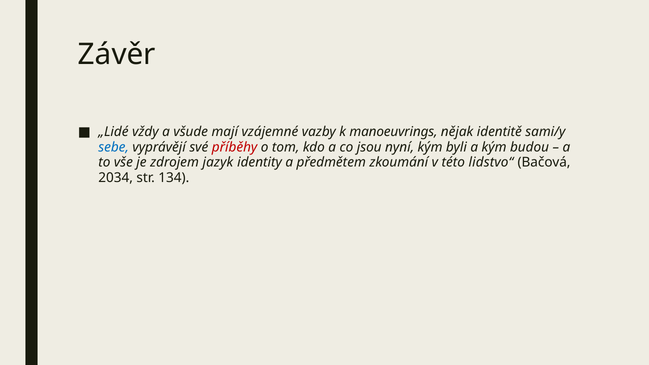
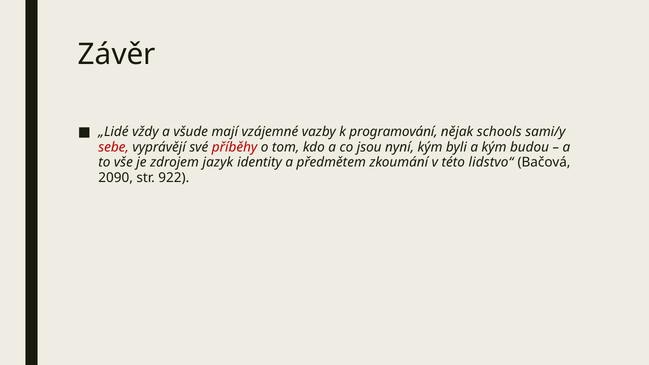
manoeuvrings: manoeuvrings -> programování
identitě: identitě -> schools
sebe colour: blue -> red
2034: 2034 -> 2090
134: 134 -> 922
